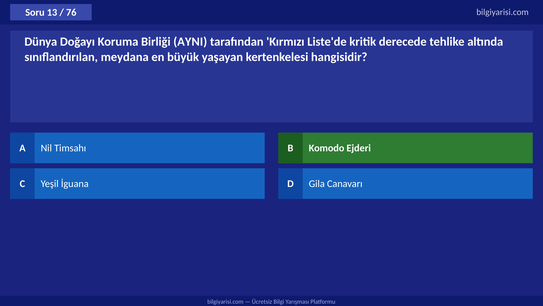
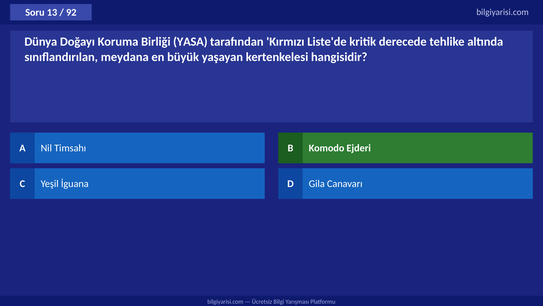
76: 76 -> 92
AYNI: AYNI -> YASA
